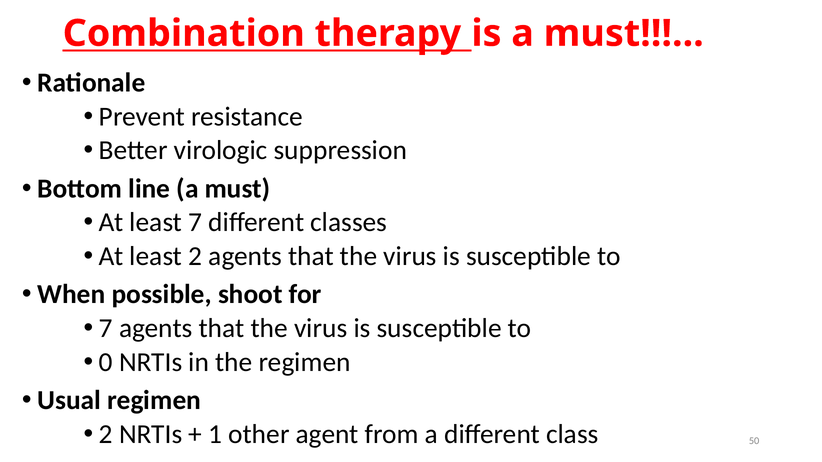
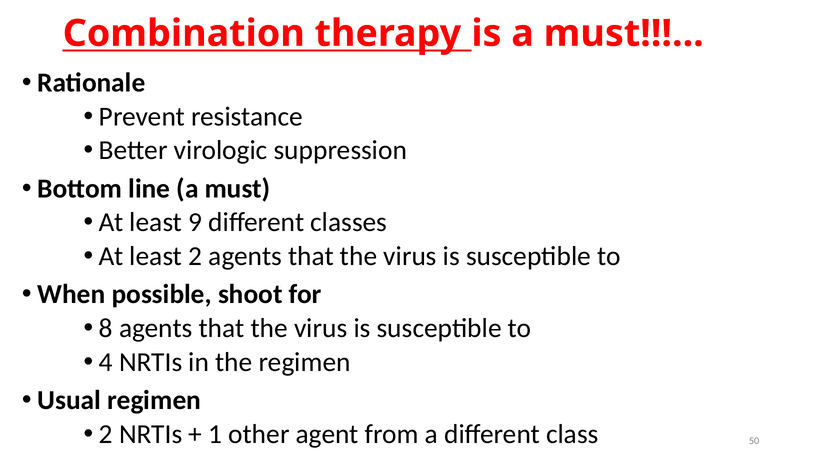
least 7: 7 -> 9
7 at (106, 328): 7 -> 8
0: 0 -> 4
